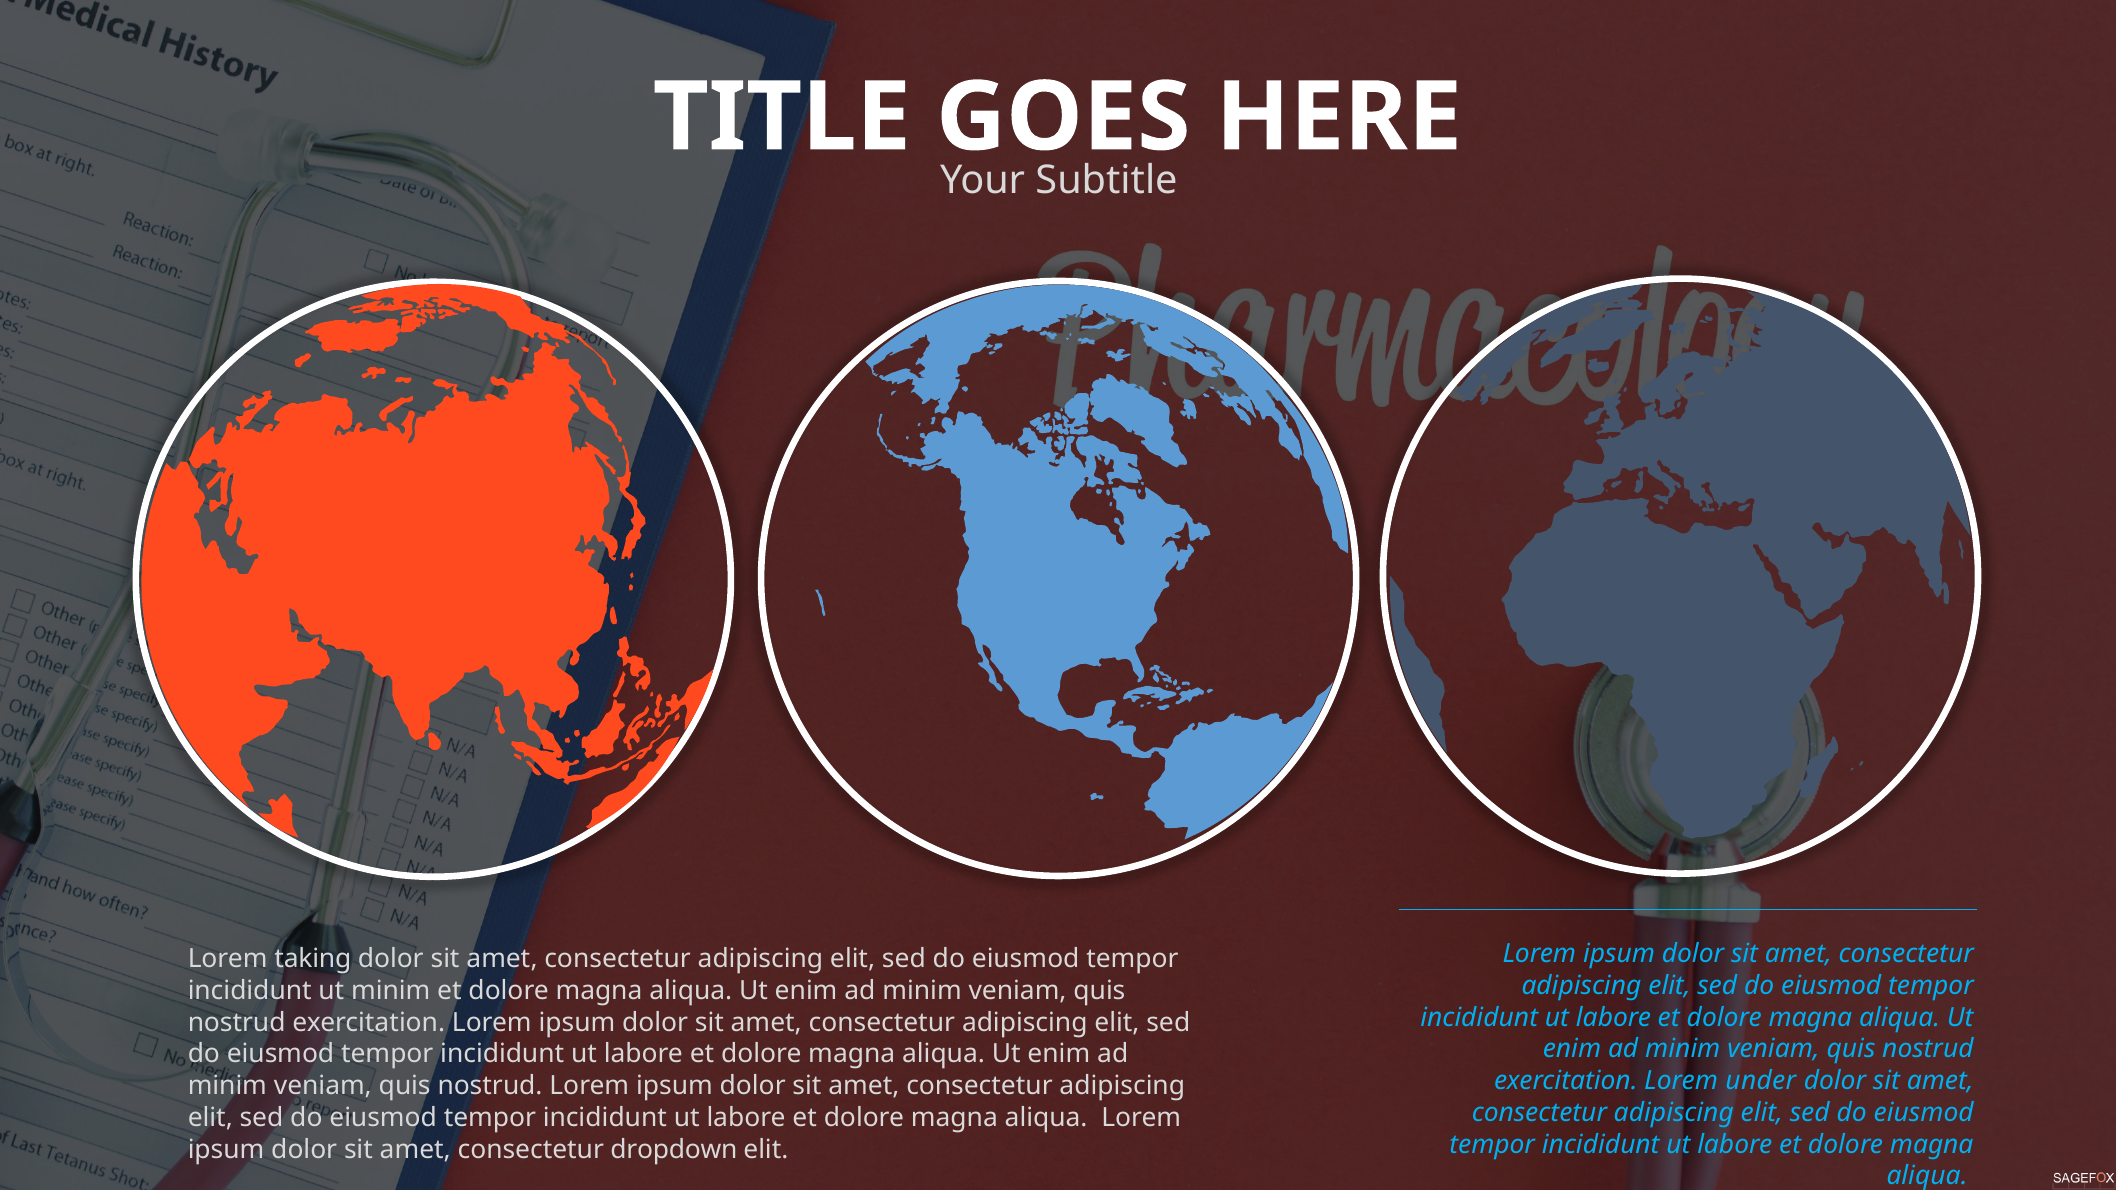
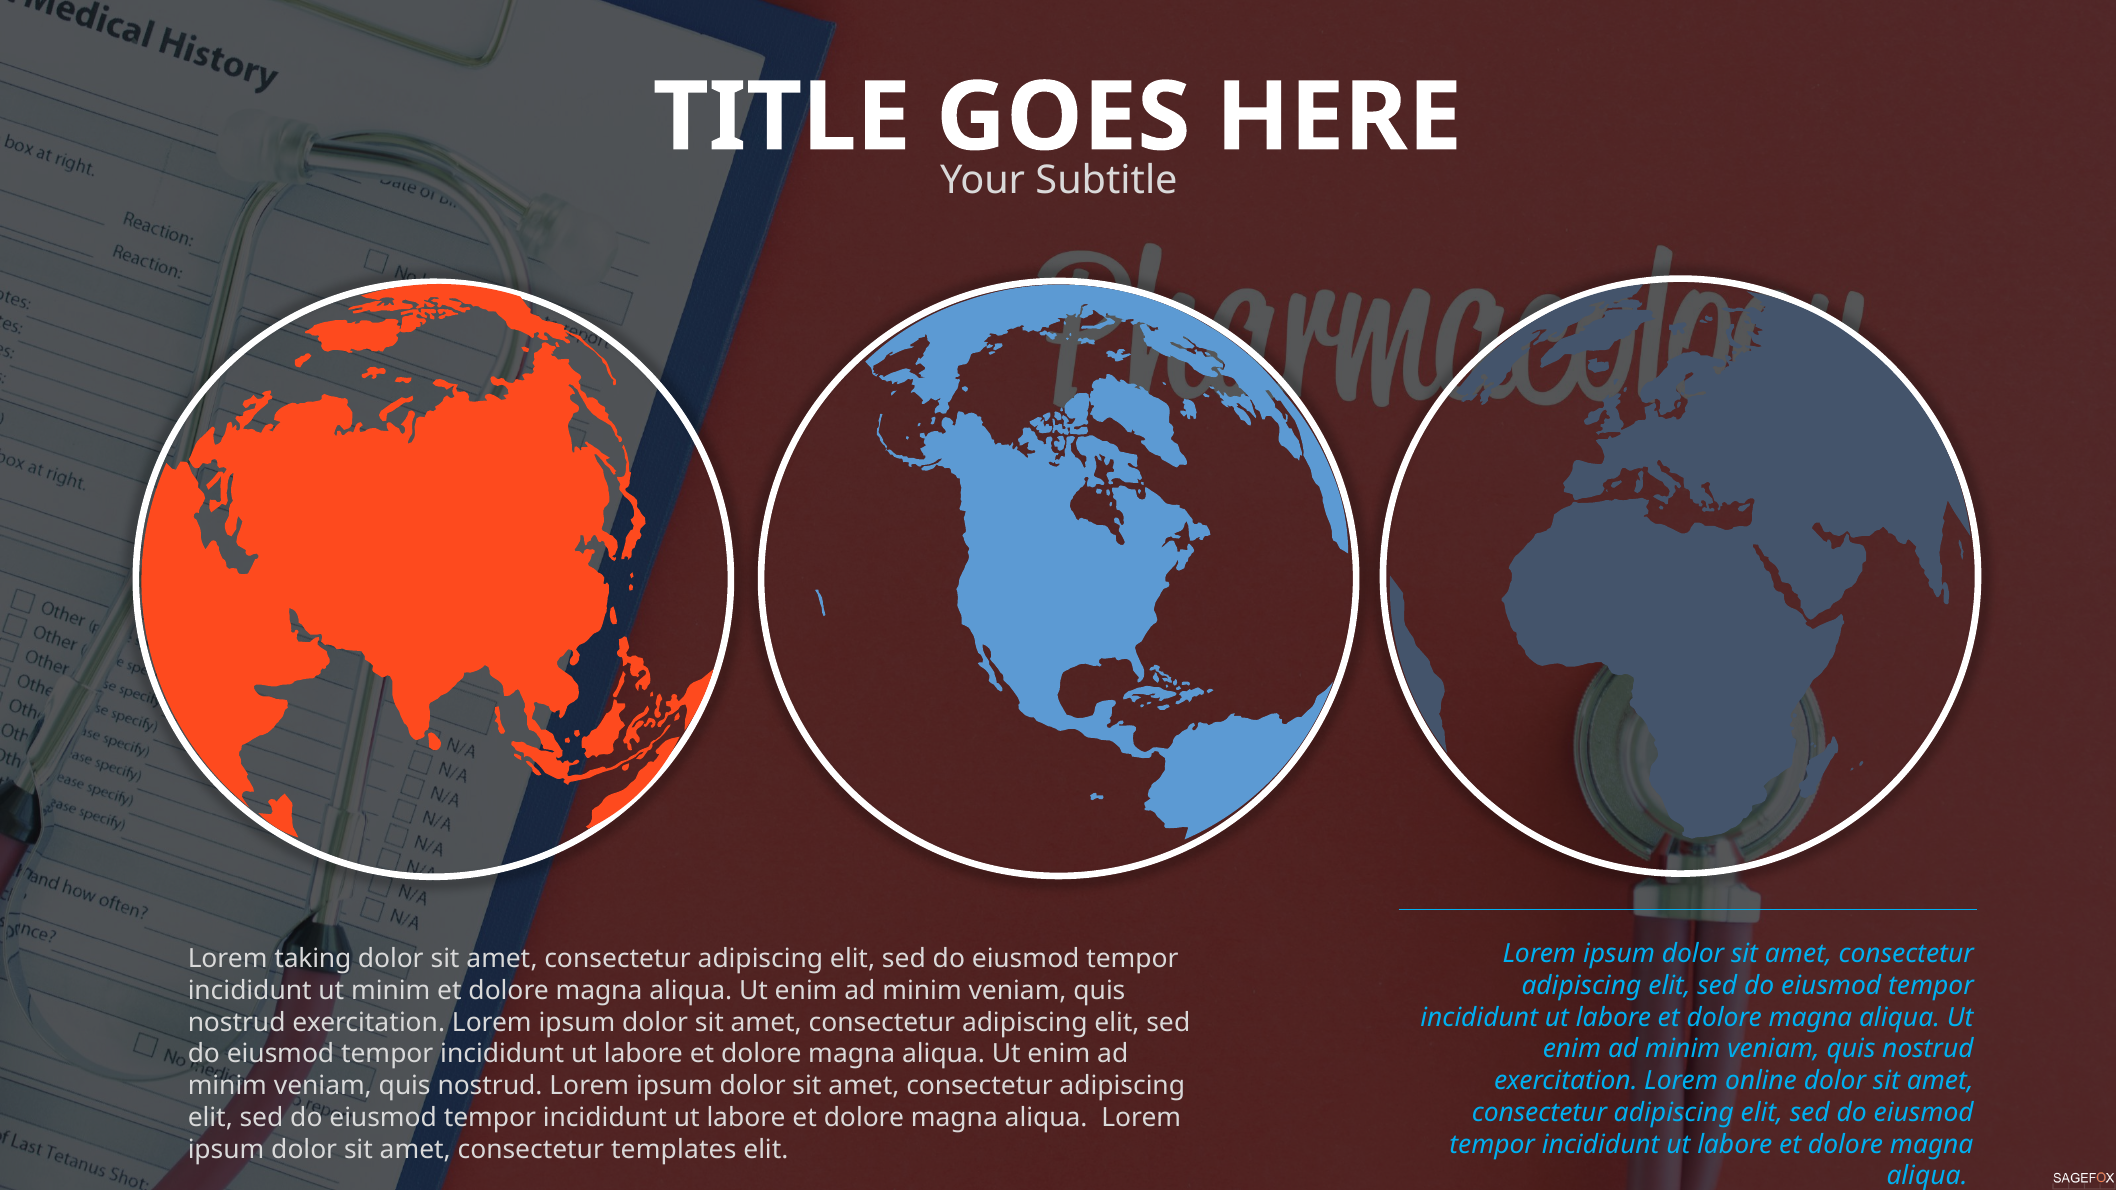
under: under -> online
dropdown: dropdown -> templates
